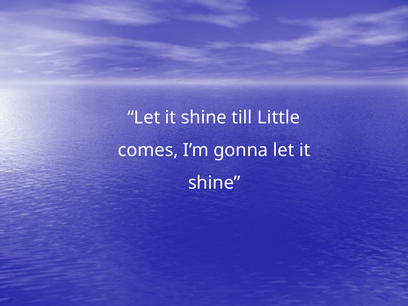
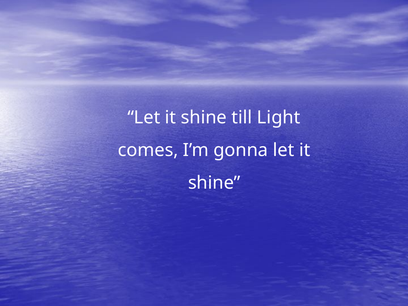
Little: Little -> Light
